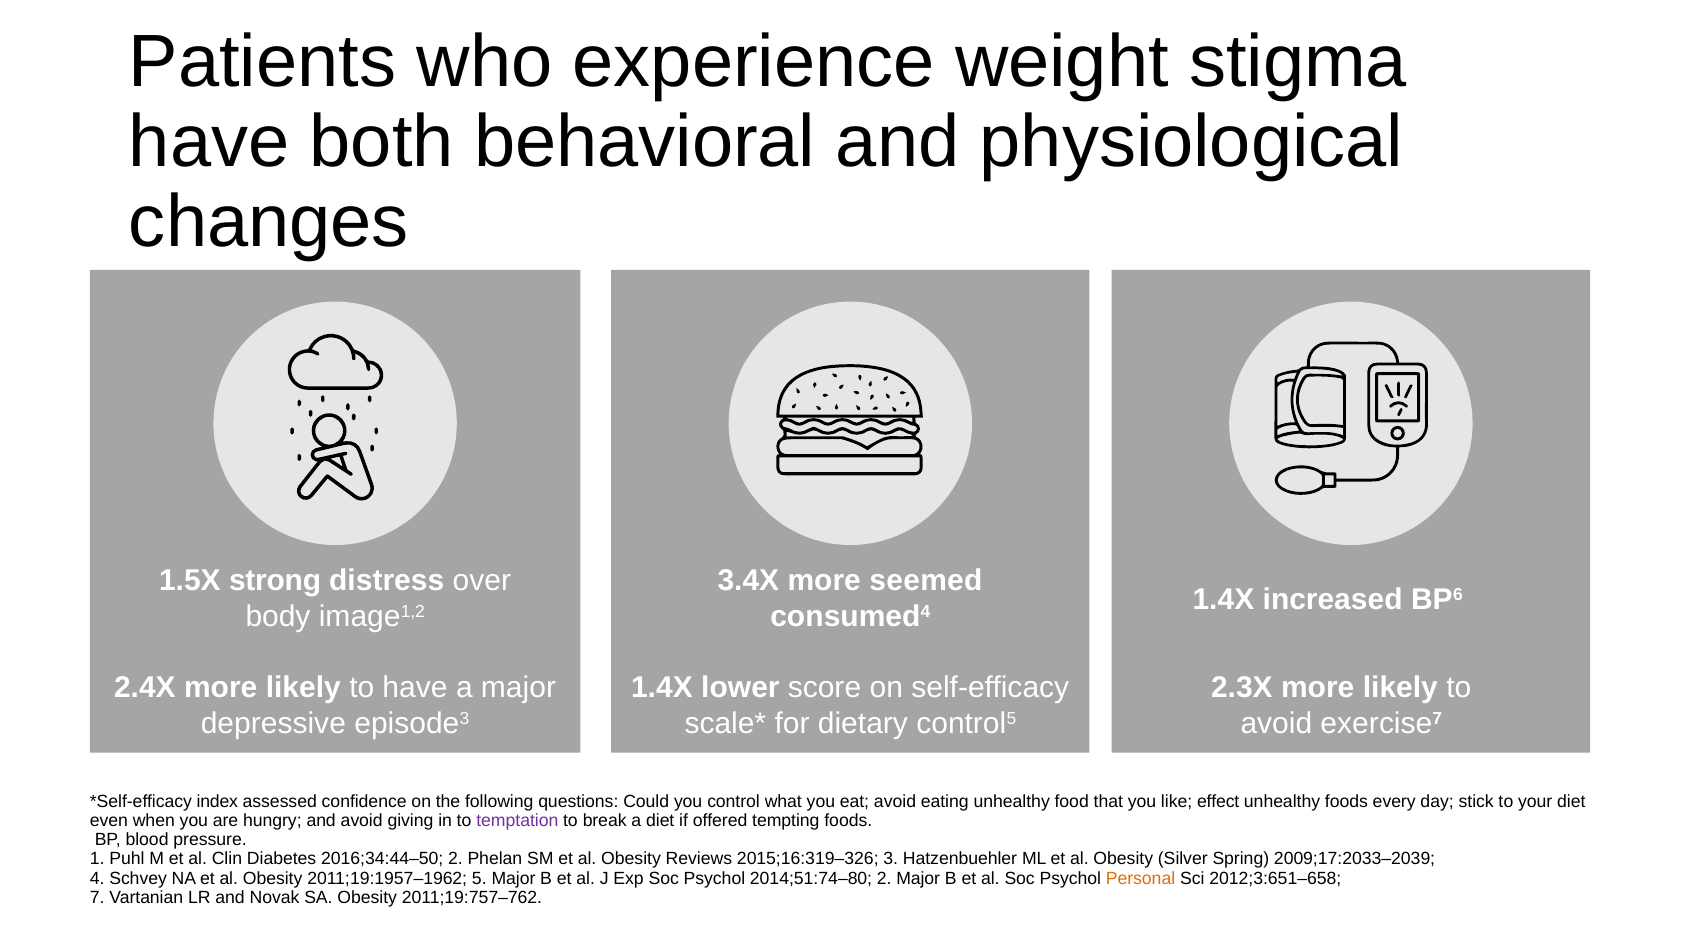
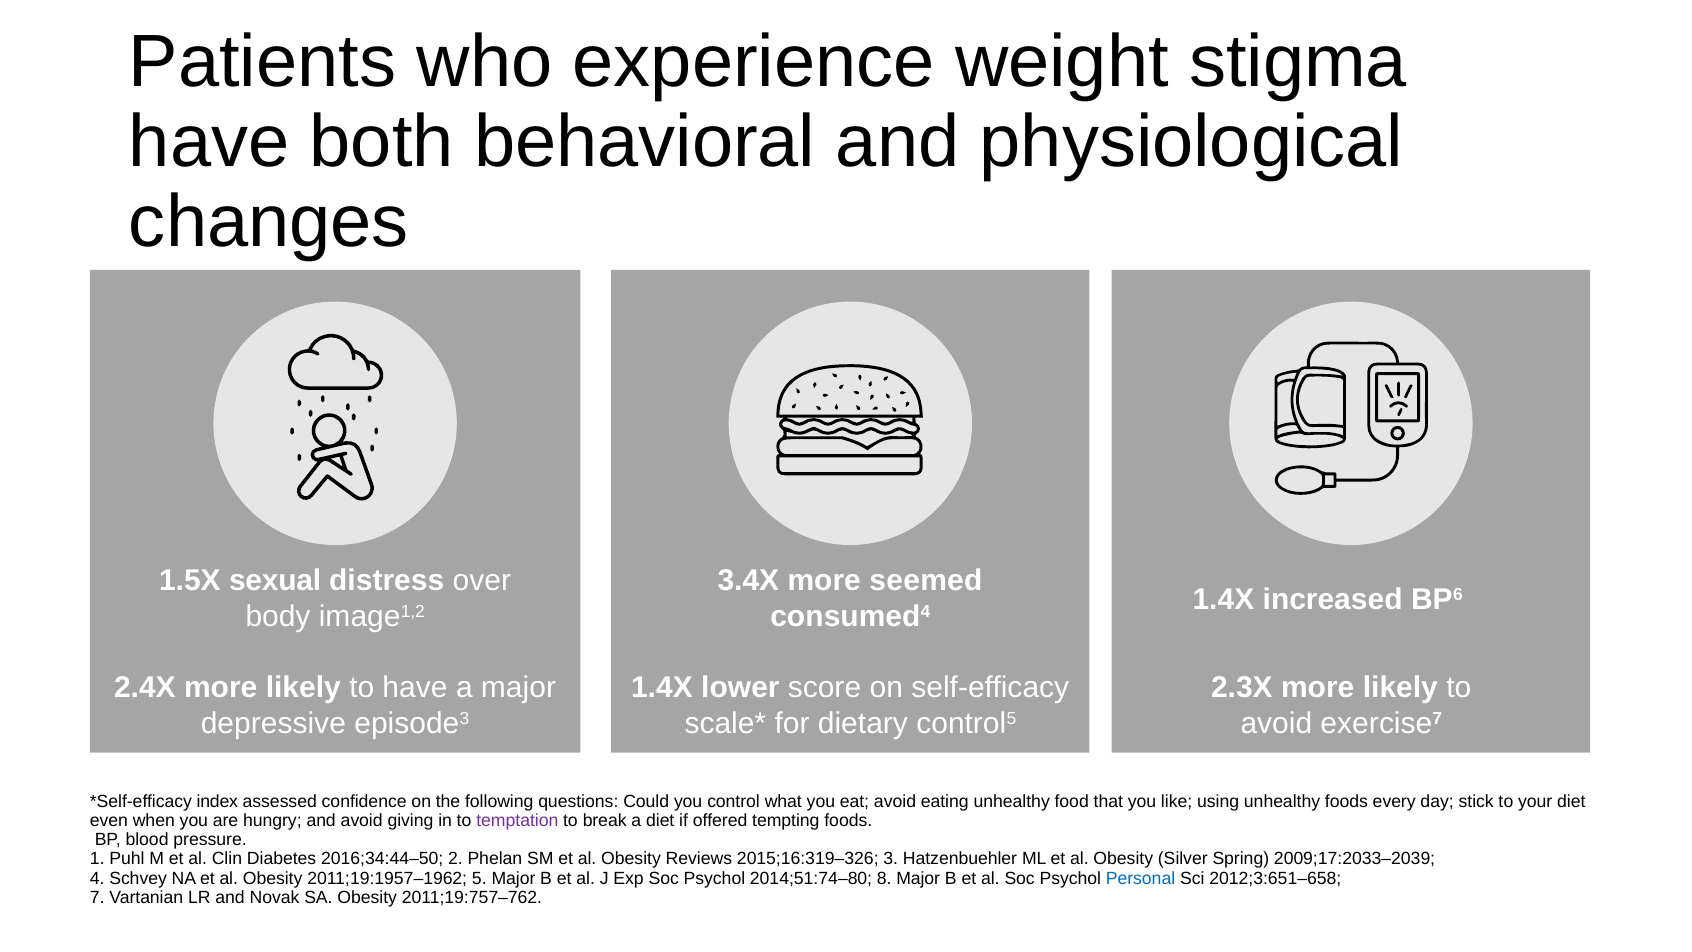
strong: strong -> sexual
effect: effect -> using
2014;51:74–80 2: 2 -> 8
Personal colour: orange -> blue
